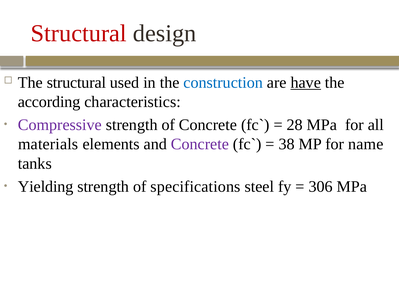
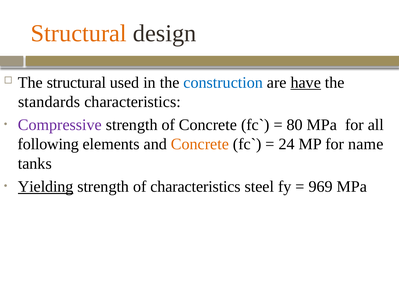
Structural at (79, 33) colour: red -> orange
according: according -> standards
28: 28 -> 80
materials: materials -> following
Concrete at (200, 144) colour: purple -> orange
38: 38 -> 24
Yielding underline: none -> present
of specifications: specifications -> characteristics
306: 306 -> 969
